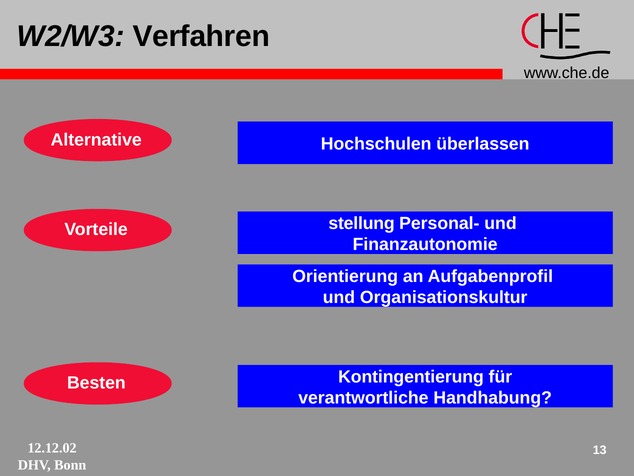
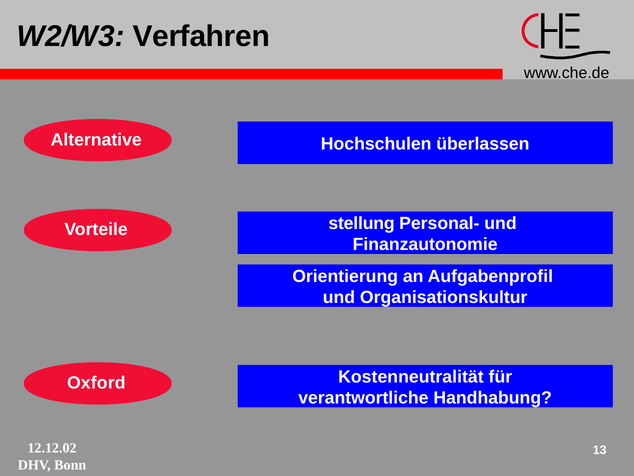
Kontingentierung: Kontingentierung -> Kostenneutralität
Besten: Besten -> Oxford
